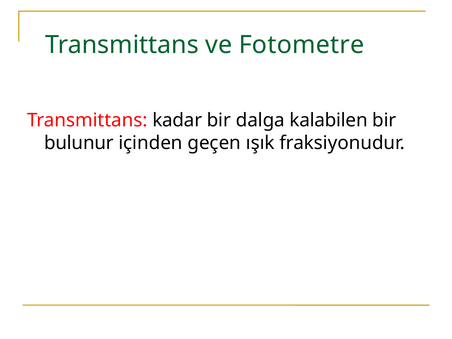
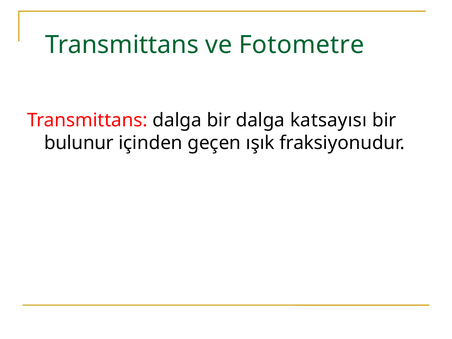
Transmittans kadar: kadar -> dalga
kalabilen: kalabilen -> katsayısı
